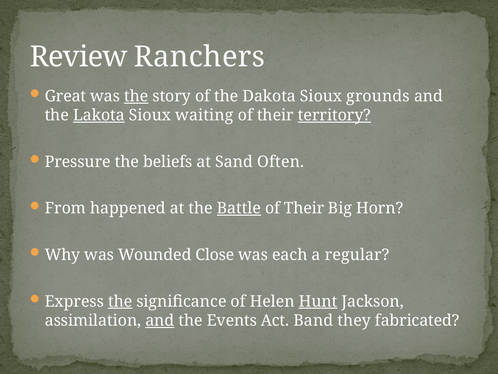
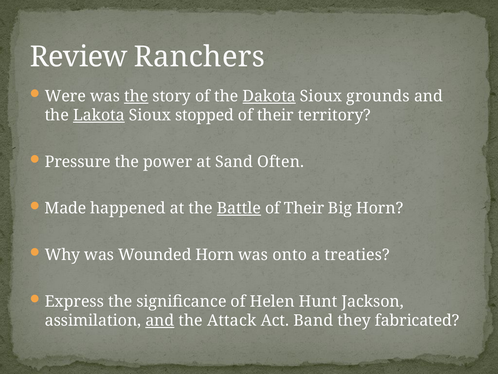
Great: Great -> Were
Dakota underline: none -> present
waiting: waiting -> stopped
territory underline: present -> none
beliefs: beliefs -> power
From: From -> Made
Wounded Close: Close -> Horn
each: each -> onto
regular: regular -> treaties
the at (120, 301) underline: present -> none
Hunt underline: present -> none
Events: Events -> Attack
